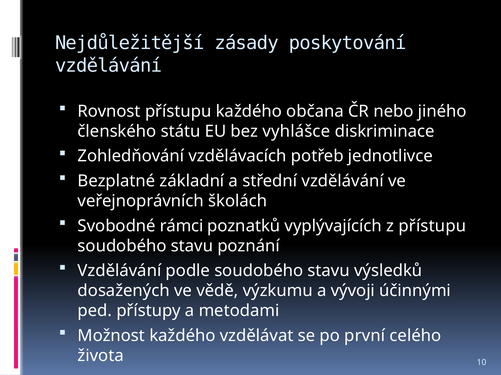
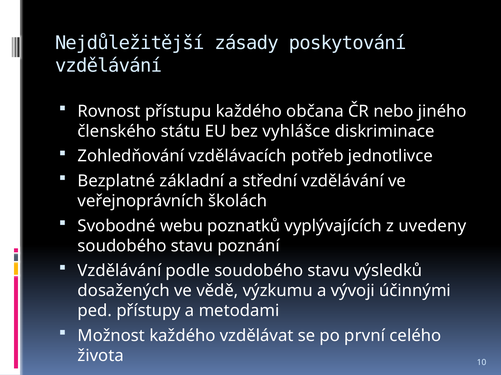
rámci: rámci -> webu
z přístupu: přístupu -> uvedeny
